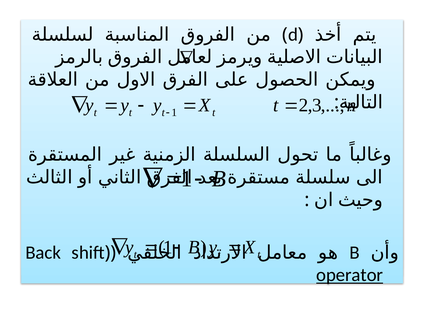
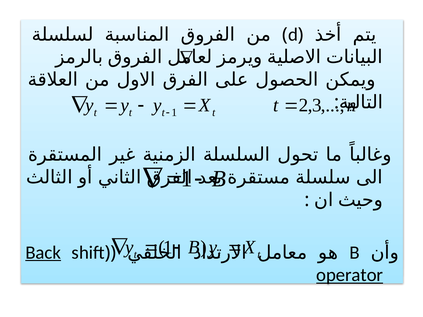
Back underline: none -> present
